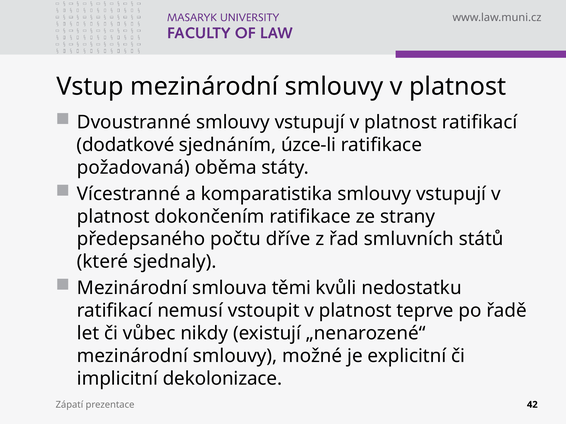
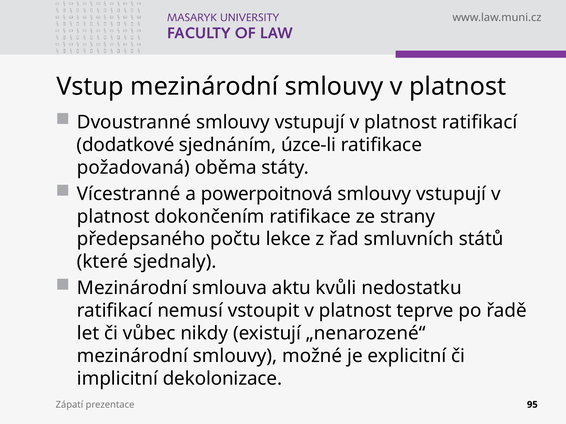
komparatistika: komparatistika -> powerpoitnová
dříve: dříve -> lekce
těmi: těmi -> aktu
42: 42 -> 95
